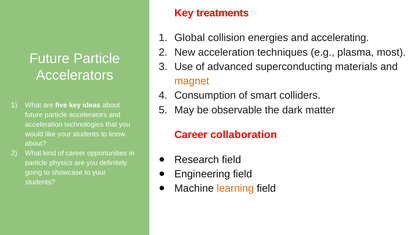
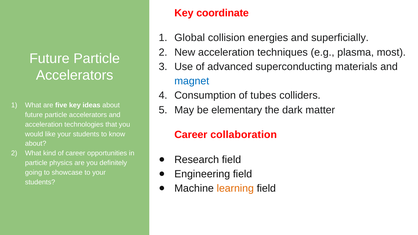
treatments: treatments -> coordinate
accelerating: accelerating -> superficially
magnet colour: orange -> blue
smart: smart -> tubes
observable: observable -> elementary
